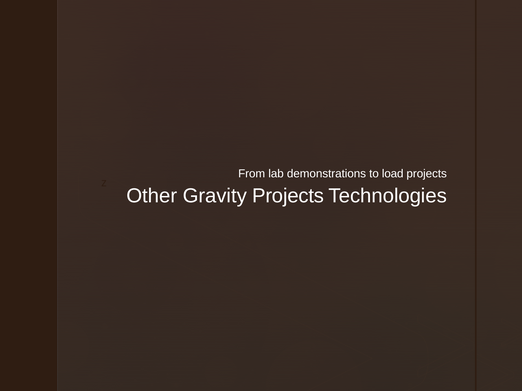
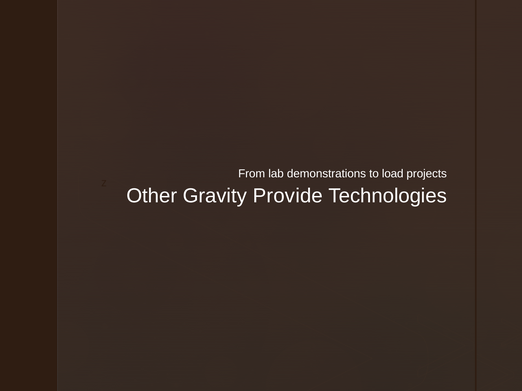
Gravity Projects: Projects -> Provide
